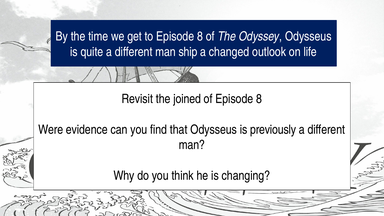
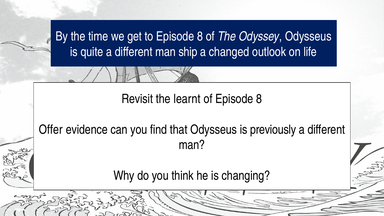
joined: joined -> learnt
Were: Were -> Offer
